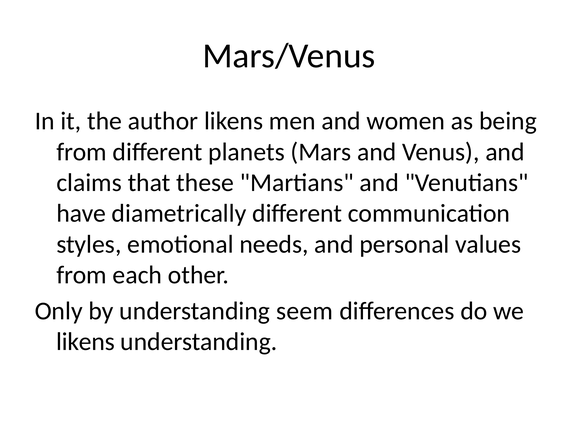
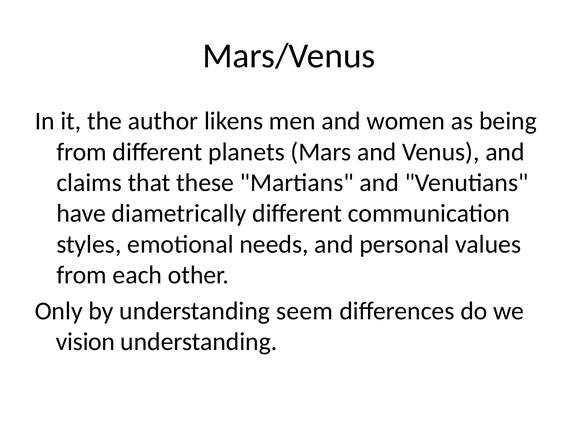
likens at (86, 342): likens -> vision
